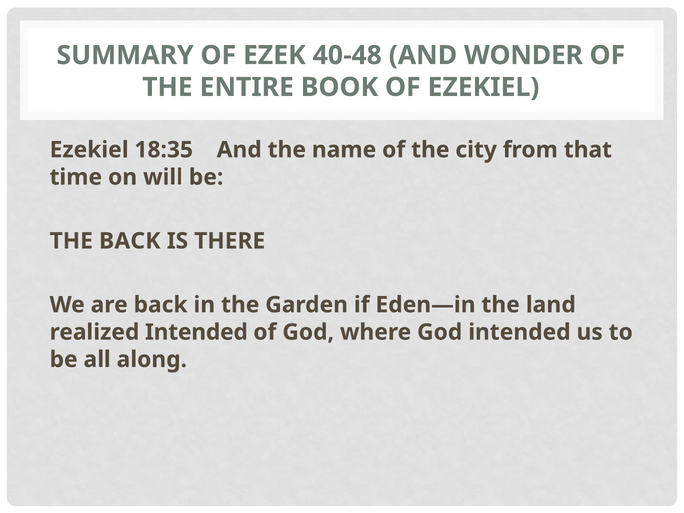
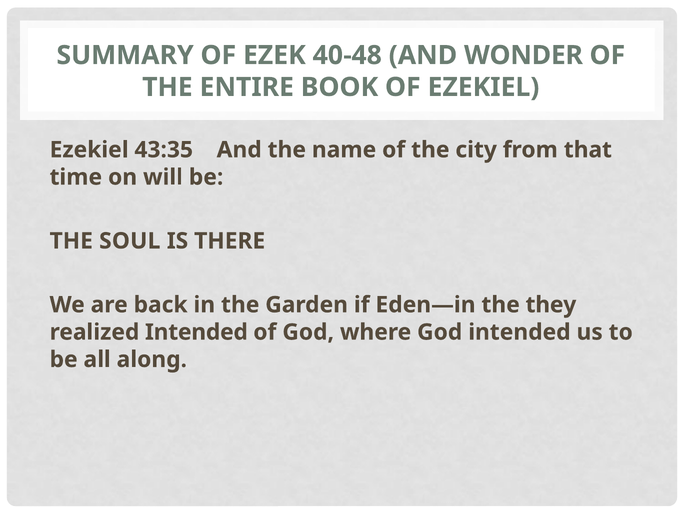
18:35: 18:35 -> 43:35
THE BACK: BACK -> SOUL
land: land -> they
